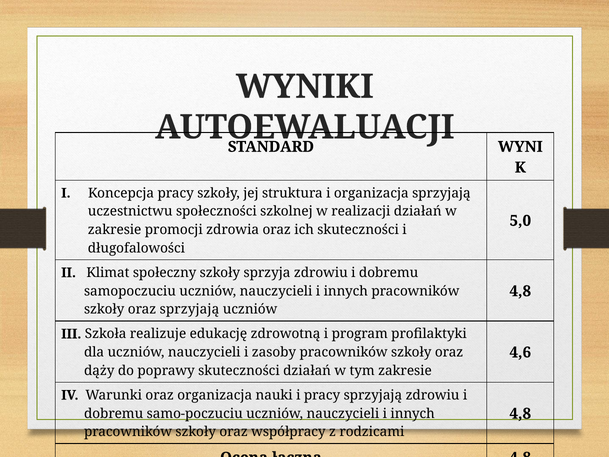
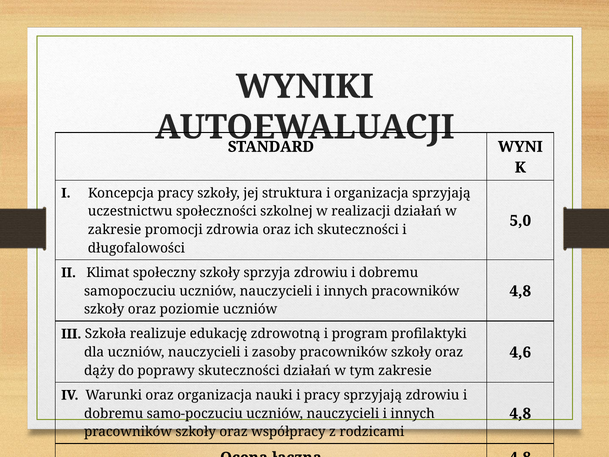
oraz sprzyjają: sprzyjają -> poziomie
